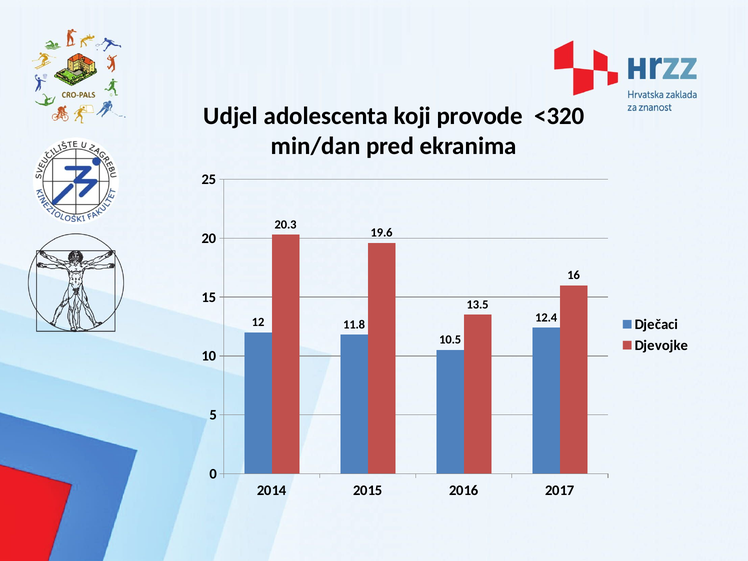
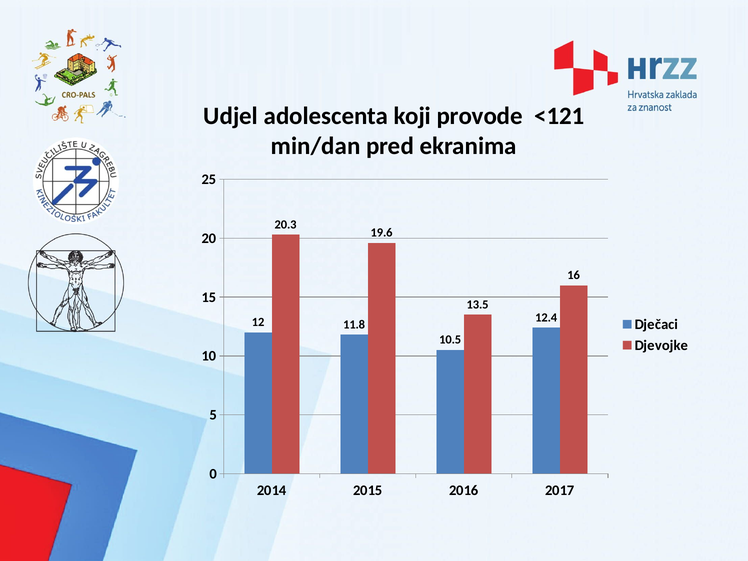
<320: <320 -> <121
